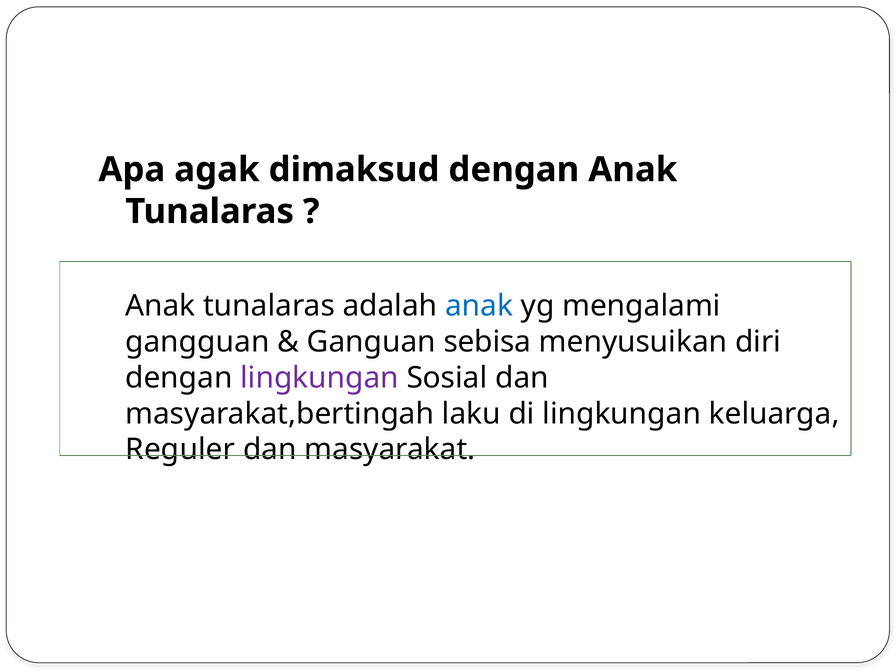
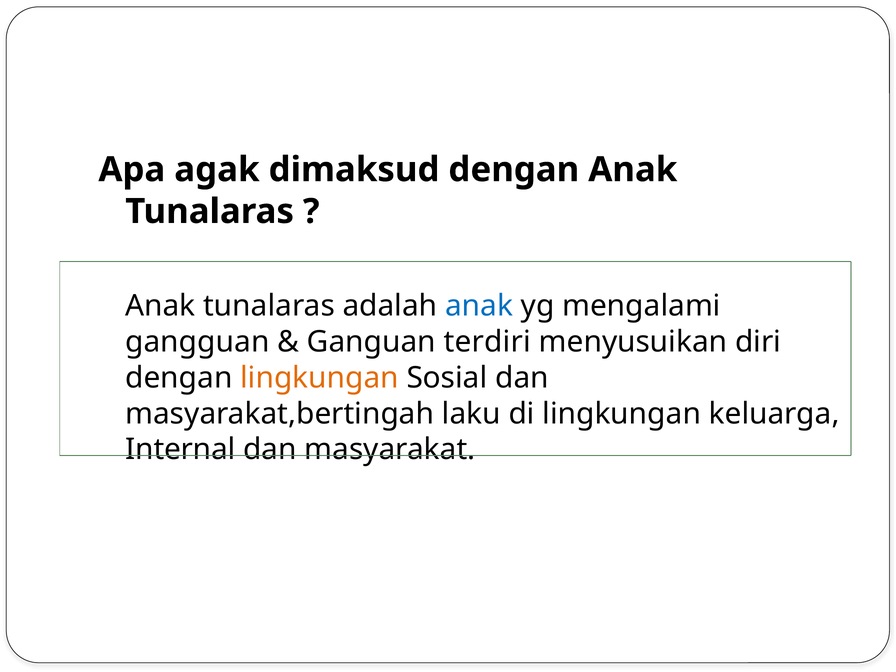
sebisa: sebisa -> terdiri
lingkungan at (320, 378) colour: purple -> orange
Reguler: Reguler -> Internal
